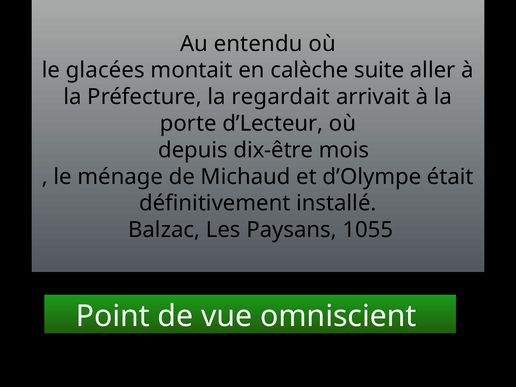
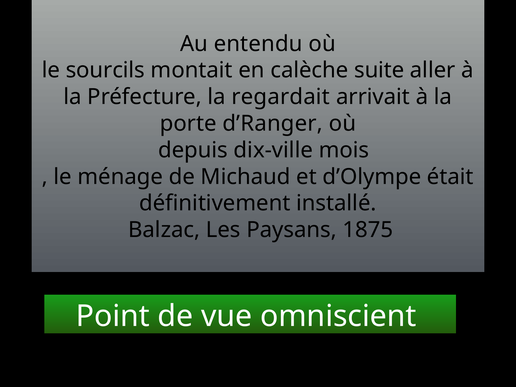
glacées: glacées -> sourcils
d’Lecteur: d’Lecteur -> d’Ranger
dix-être: dix-être -> dix-ville
1055: 1055 -> 1875
